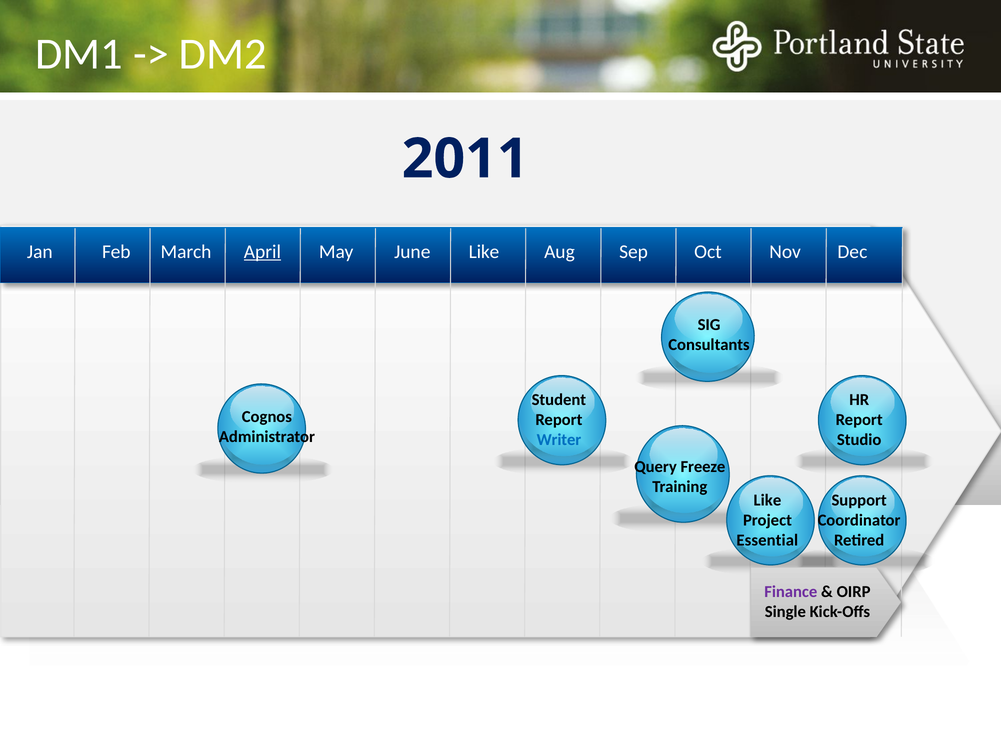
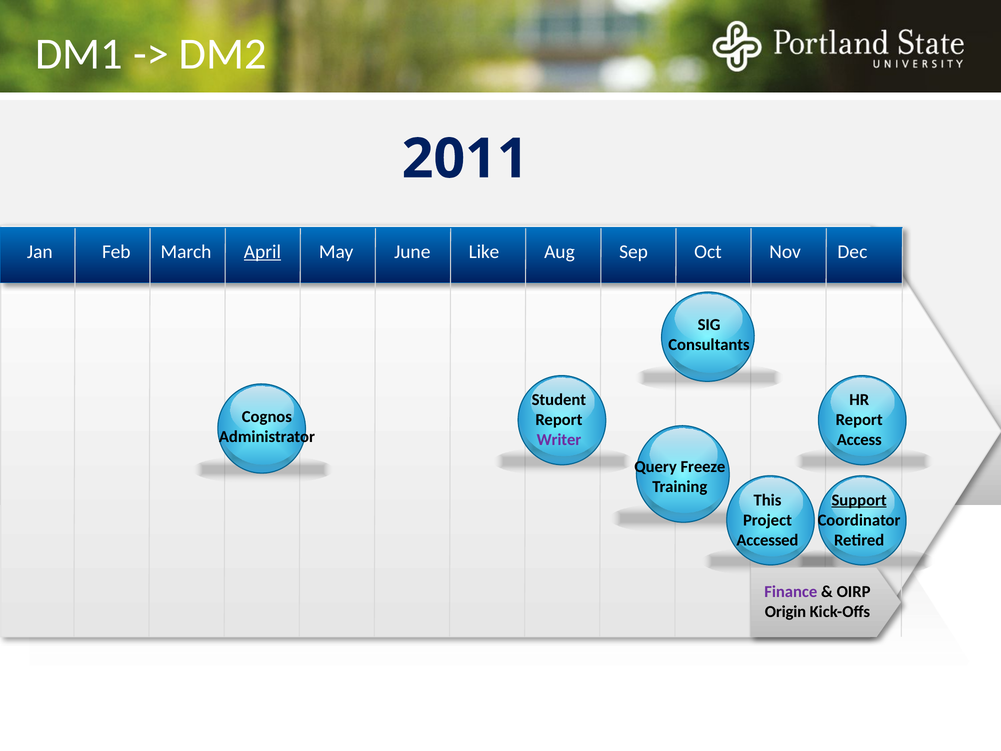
Writer colour: blue -> purple
Studio: Studio -> Access
Like at (767, 500): Like -> This
Support underline: none -> present
Essential: Essential -> Accessed
Single: Single -> Origin
